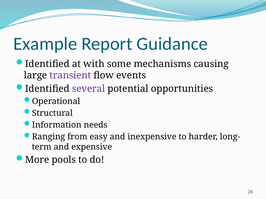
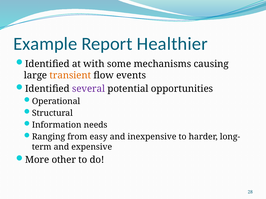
Guidance: Guidance -> Healthier
transient colour: purple -> orange
pools: pools -> other
